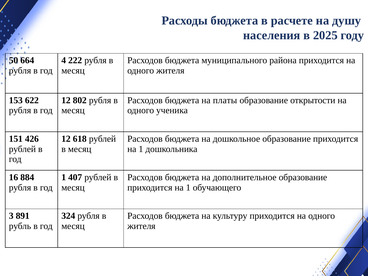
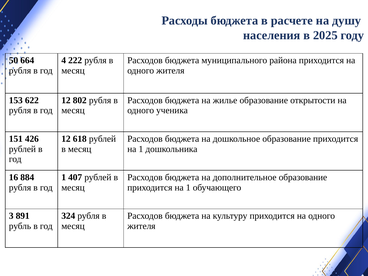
платы: платы -> жилье
